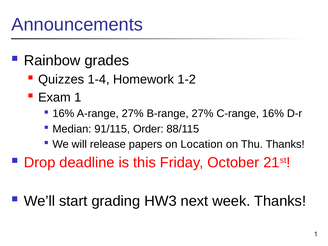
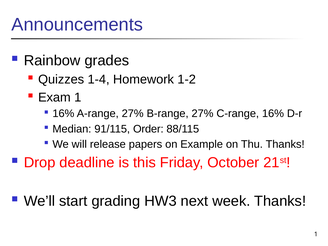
Location: Location -> Example
